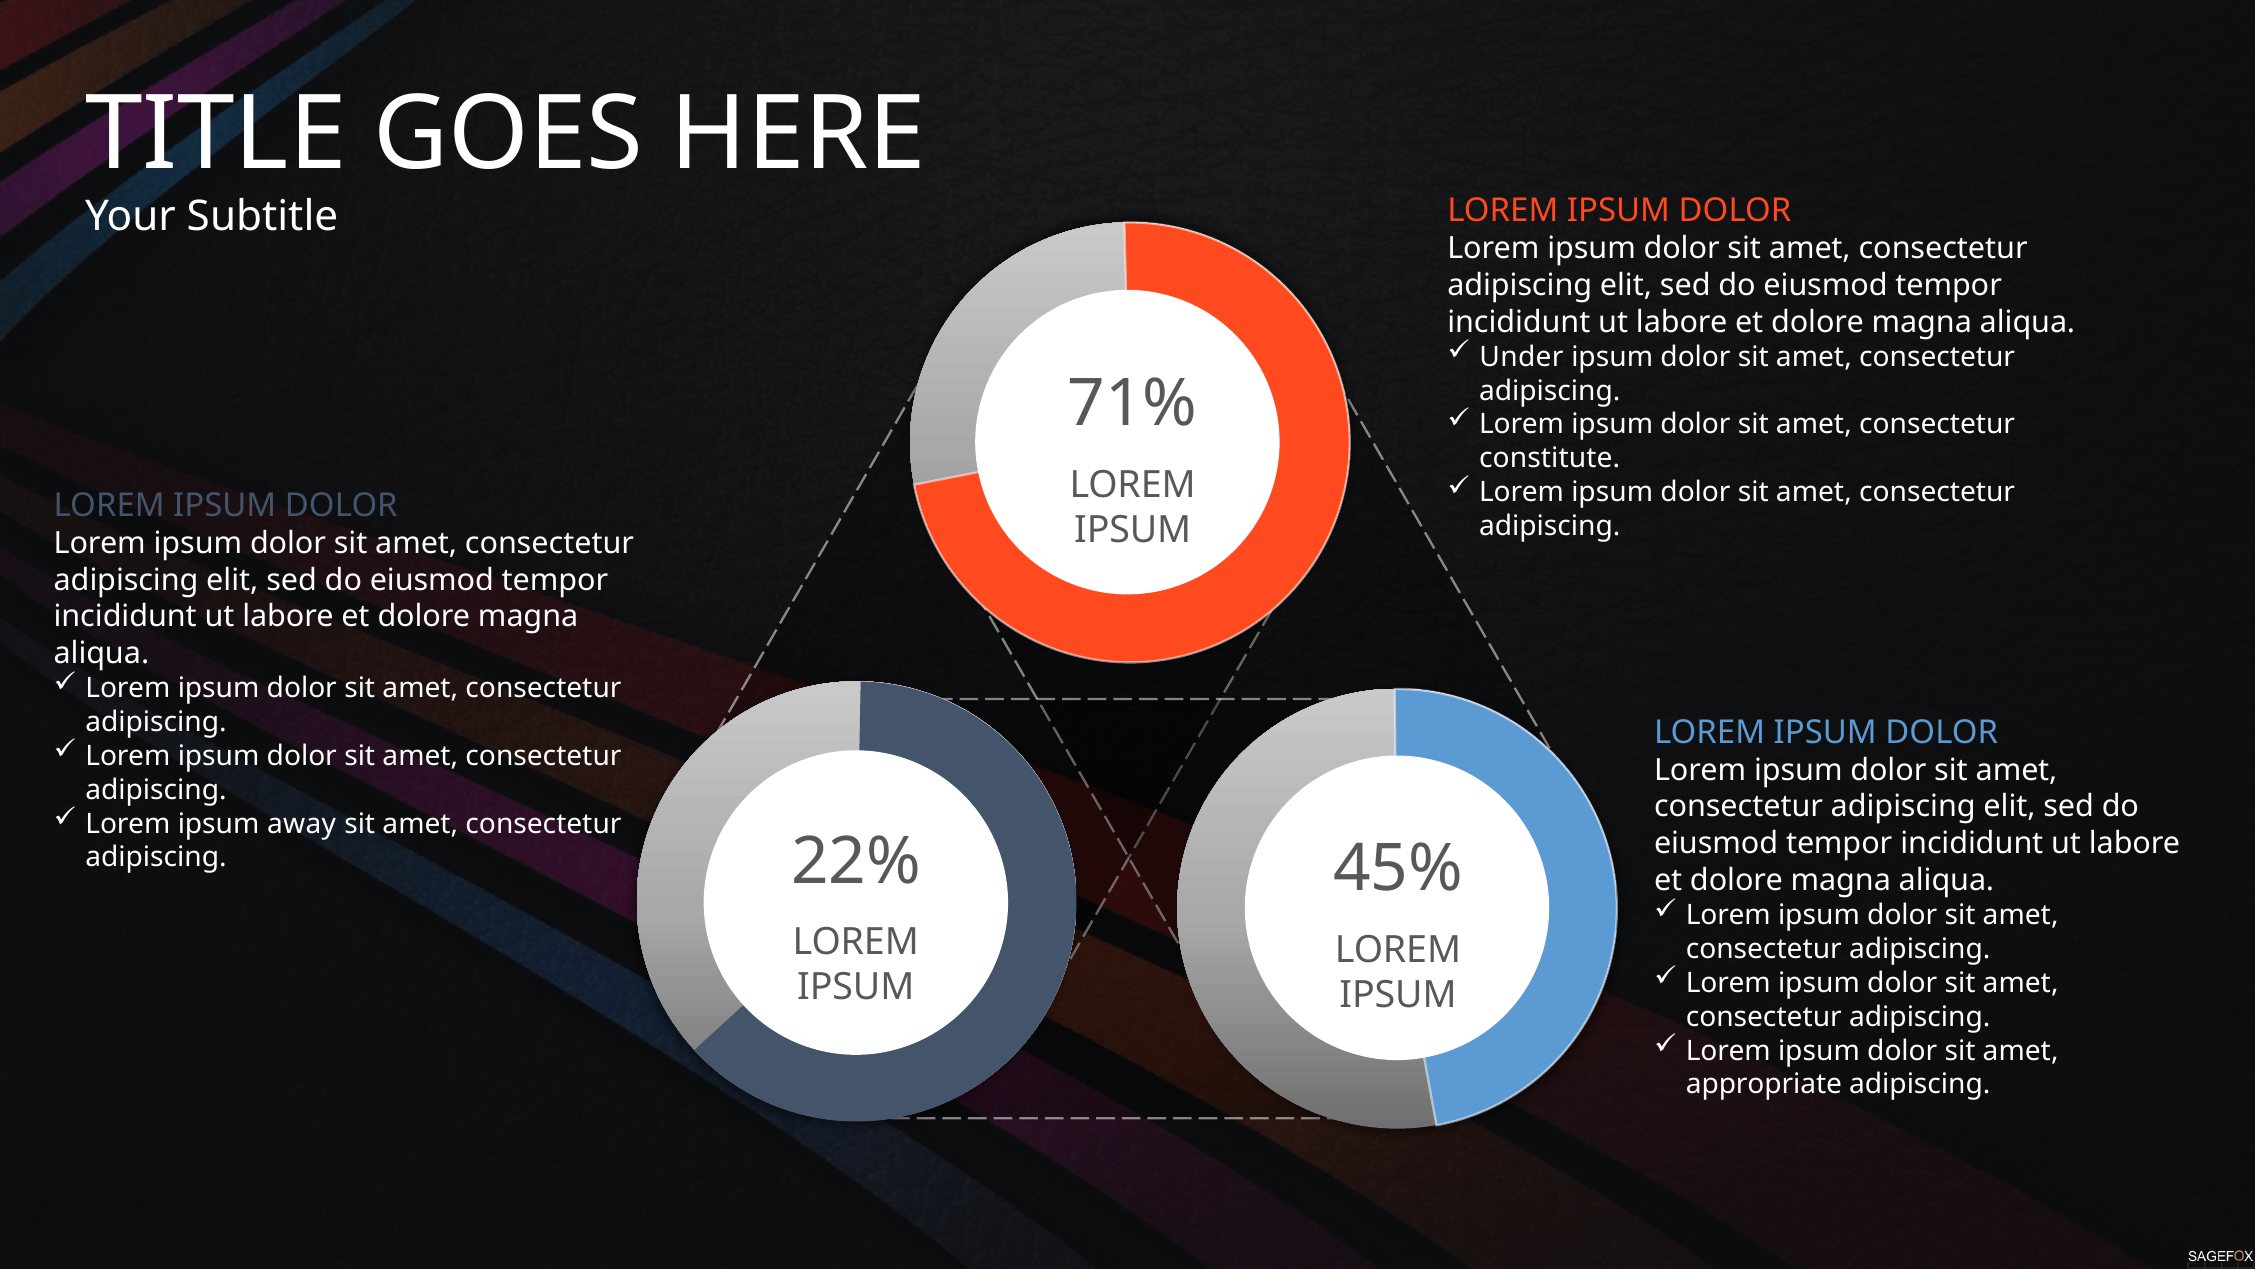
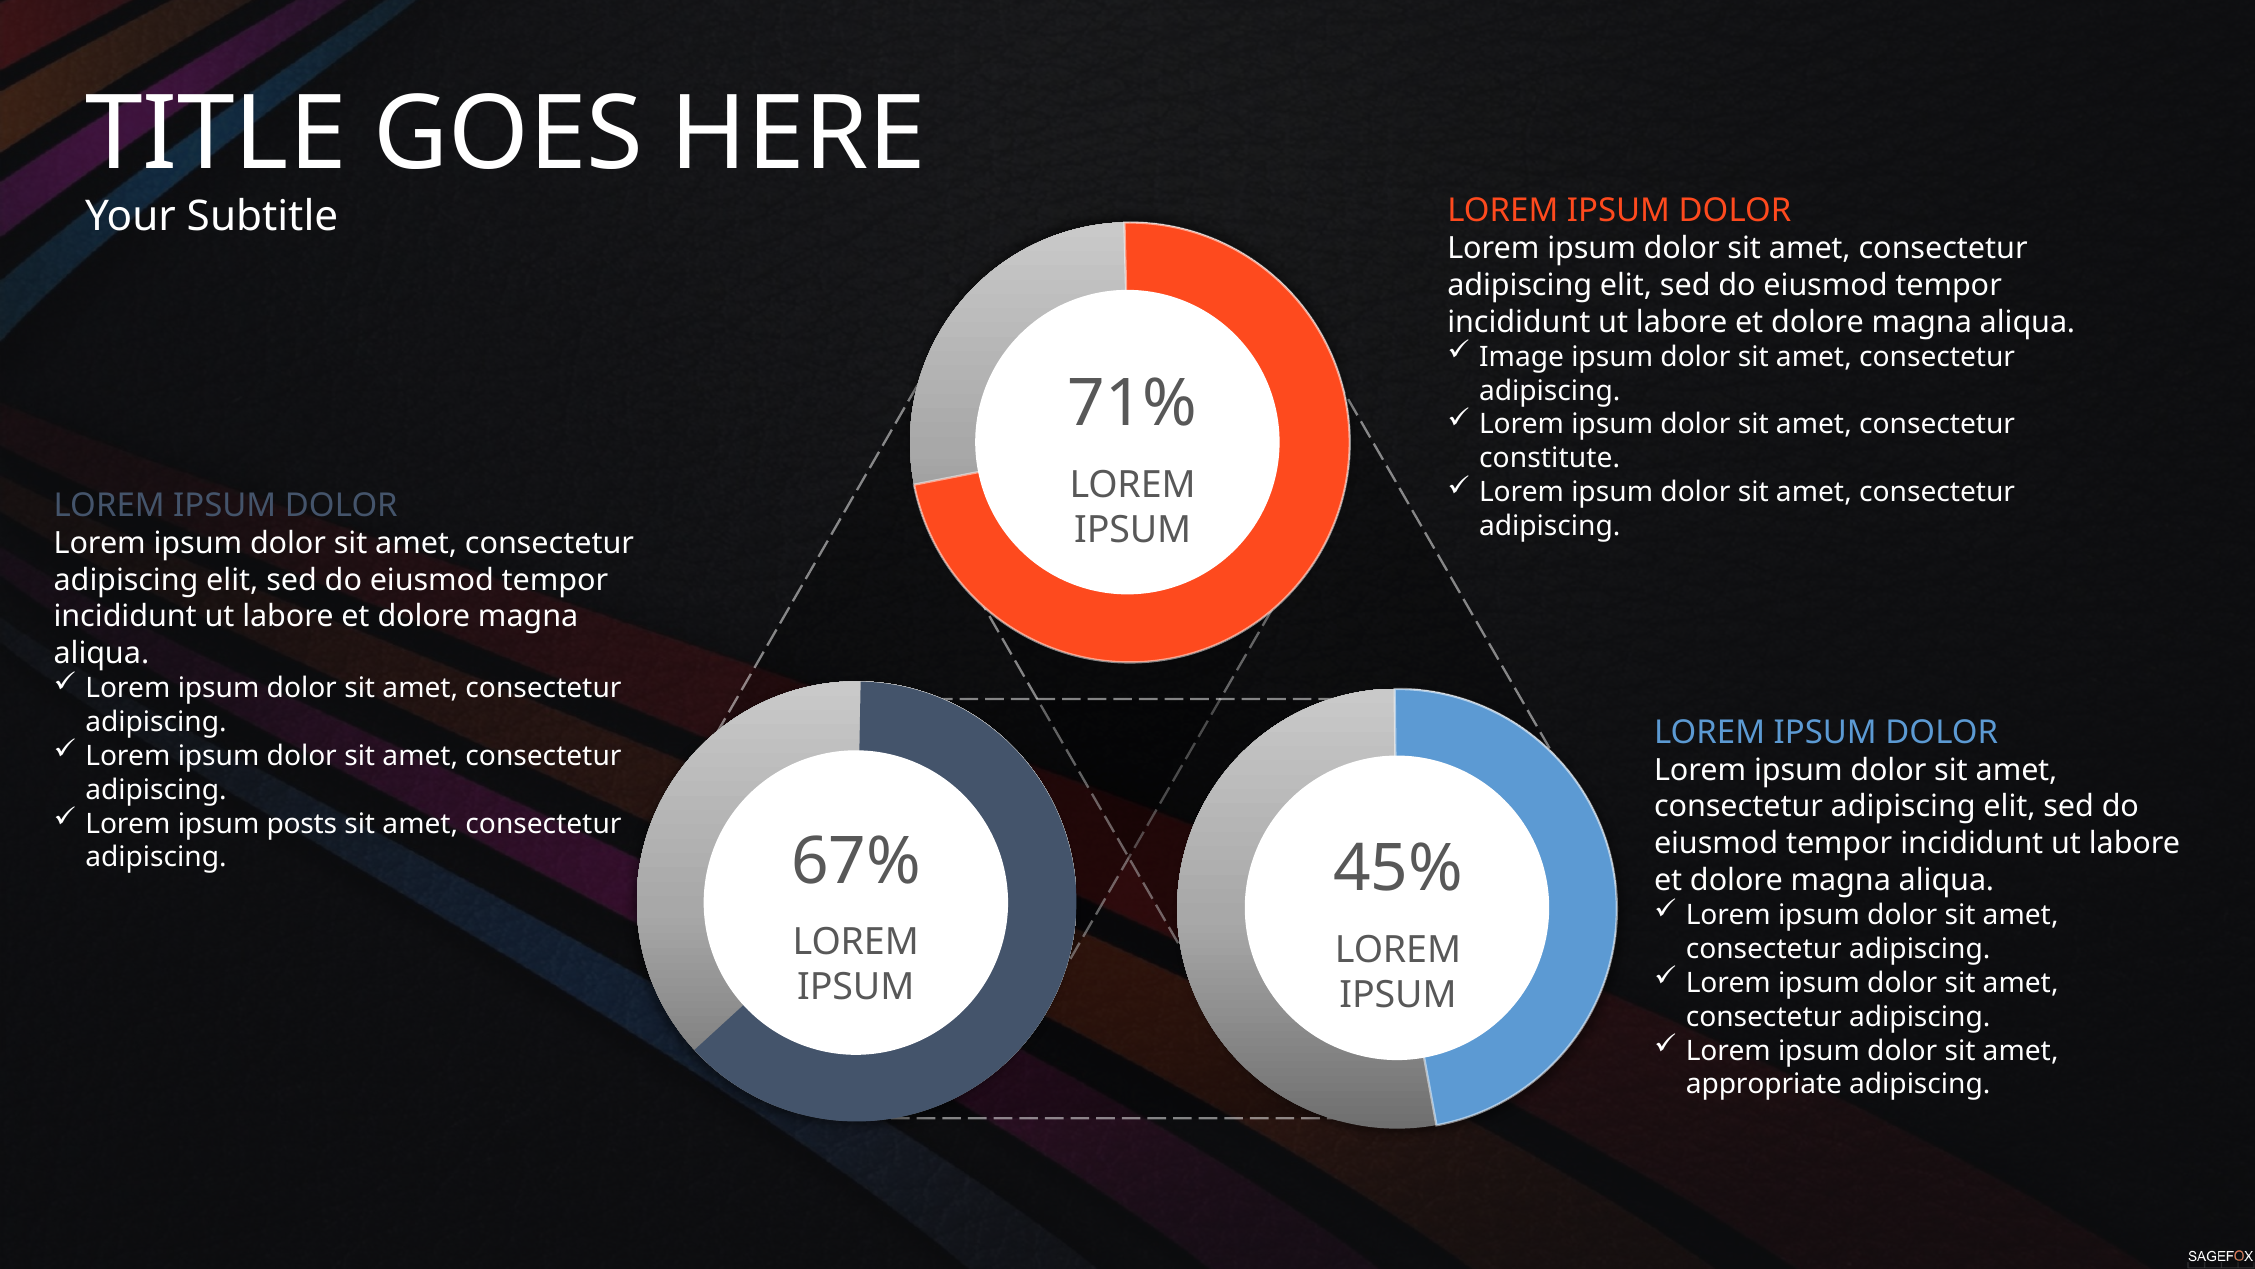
Under: Under -> Image
away: away -> posts
22%: 22% -> 67%
